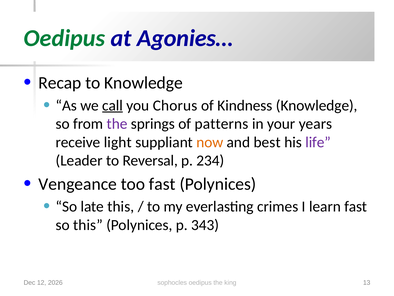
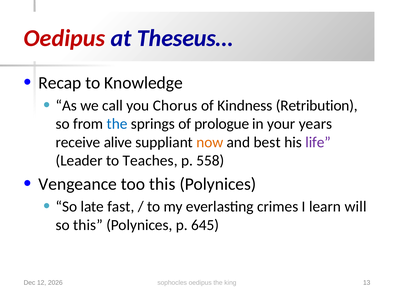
Oedipus at (64, 38) colour: green -> red
Agonies…: Agonies… -> Theseus…
call underline: present -> none
Kindness Knowledge: Knowledge -> Retribution
the at (117, 124) colour: purple -> blue
patterns: patterns -> prologue
light: light -> alive
Reversal: Reversal -> Teaches
234: 234 -> 558
too fast: fast -> this
late this: this -> fast
learn fast: fast -> will
343: 343 -> 645
